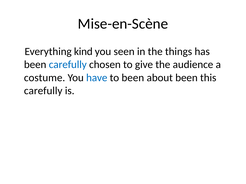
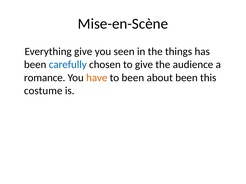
Everything kind: kind -> give
costume: costume -> romance
have colour: blue -> orange
carefully at (43, 91): carefully -> costume
